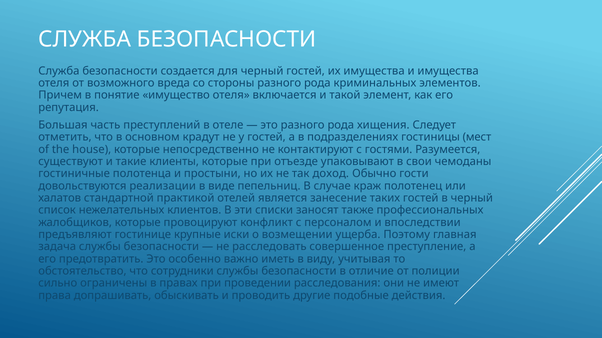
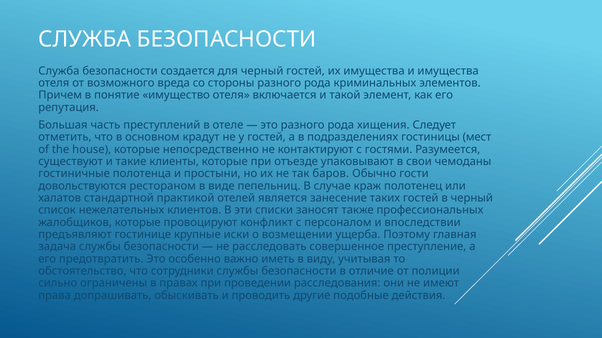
доход: доход -> баров
реализации: реализации -> рестораном
